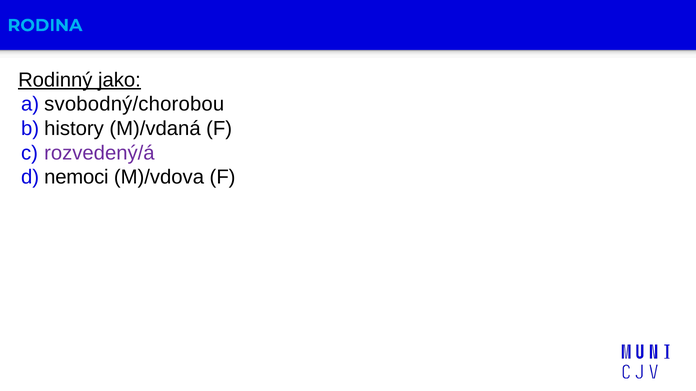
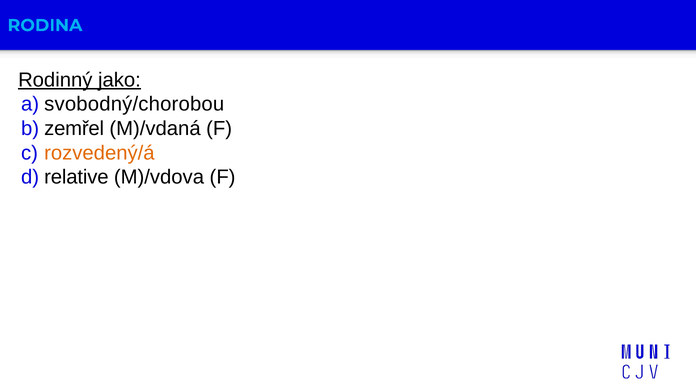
history: history -> zemřel
rozvedený/á colour: purple -> orange
nemoci: nemoci -> relative
